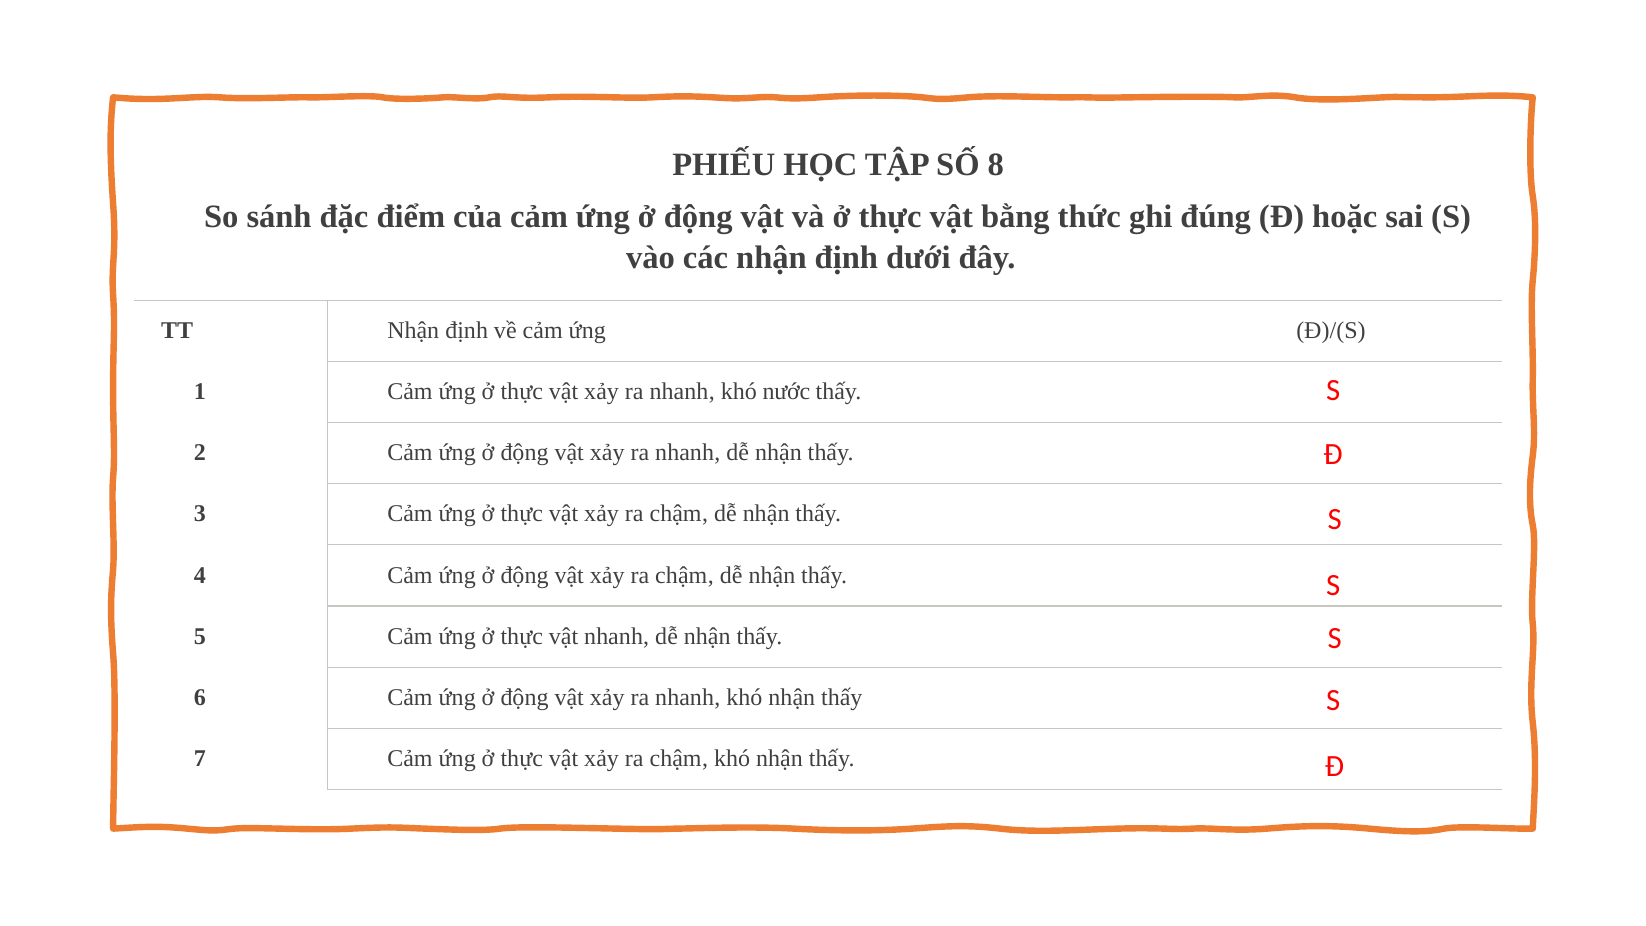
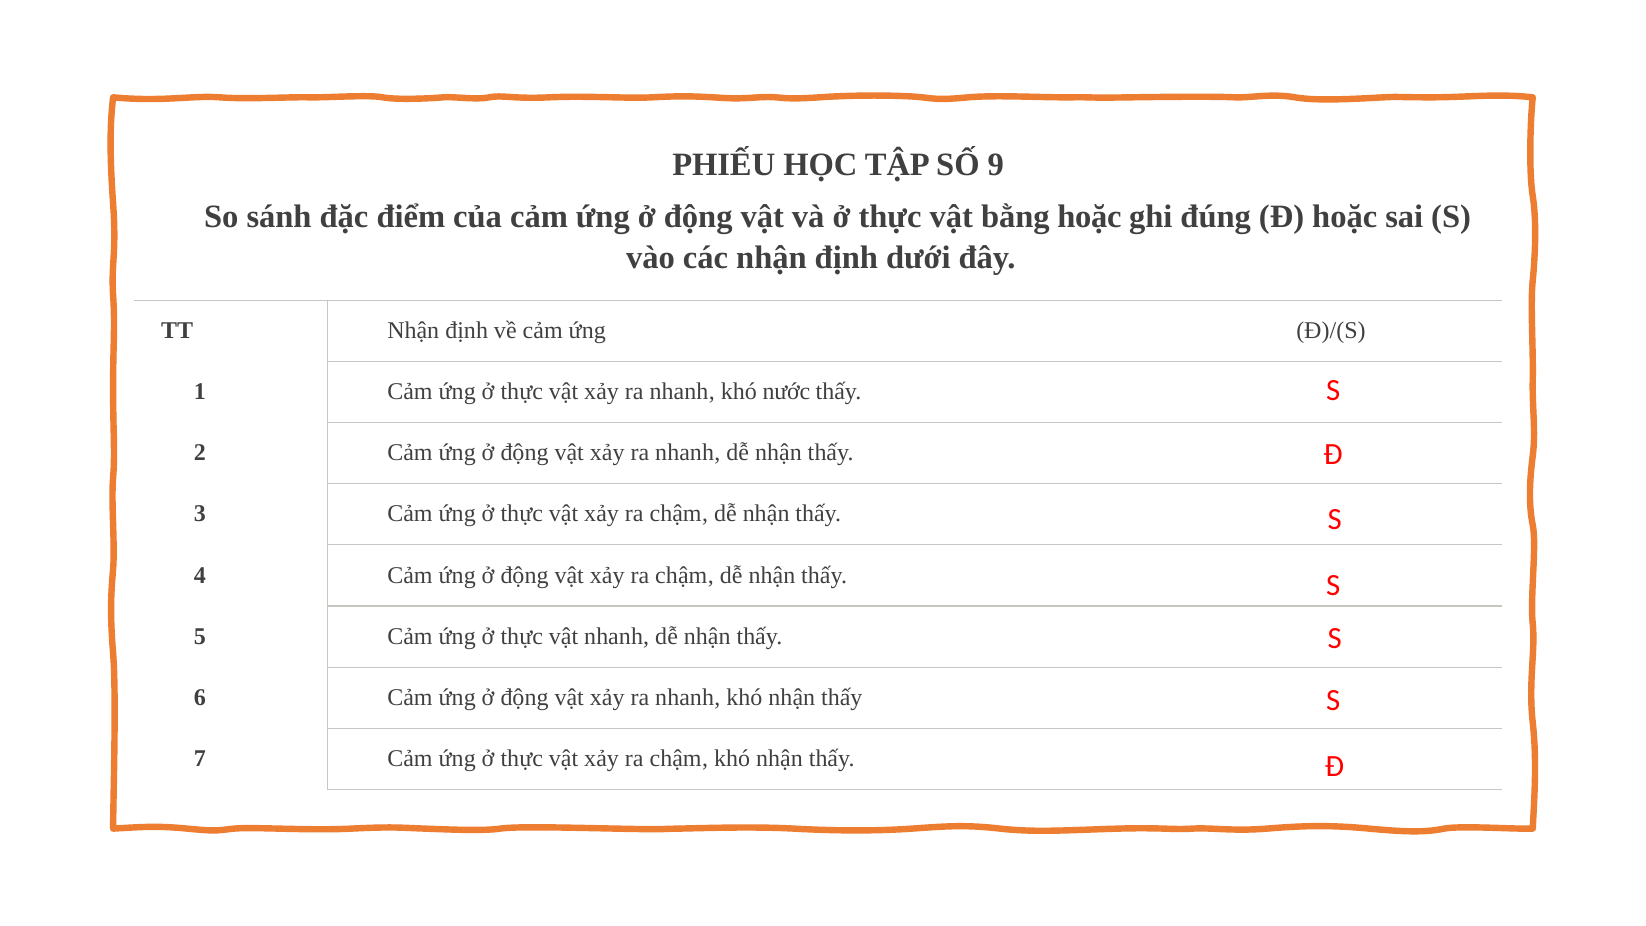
8: 8 -> 9
bằng thức: thức -> hoặc
